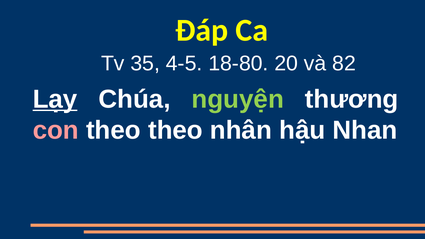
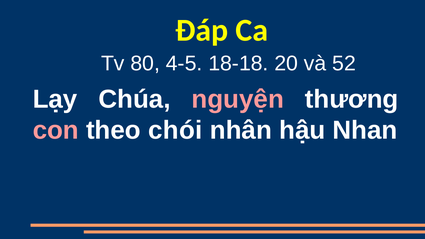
35: 35 -> 80
18-80: 18-80 -> 18-18
82: 82 -> 52
Lạy underline: present -> none
nguyện colour: light green -> pink
theo theo: theo -> chói
